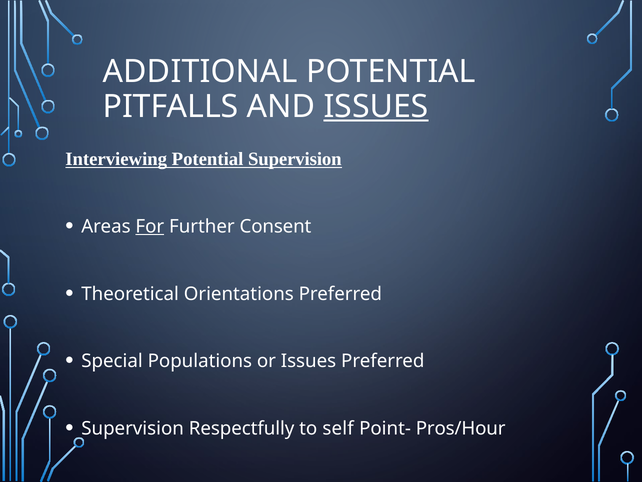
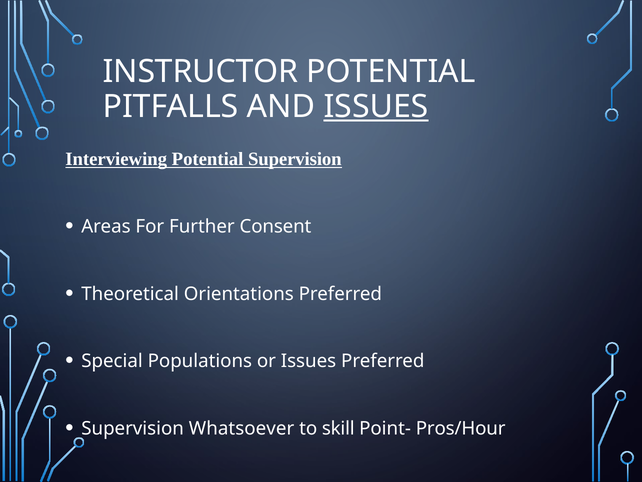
ADDITIONAL: ADDITIONAL -> INSTRUCTOR
For underline: present -> none
Respectfully: Respectfully -> Whatsoever
self: self -> skill
